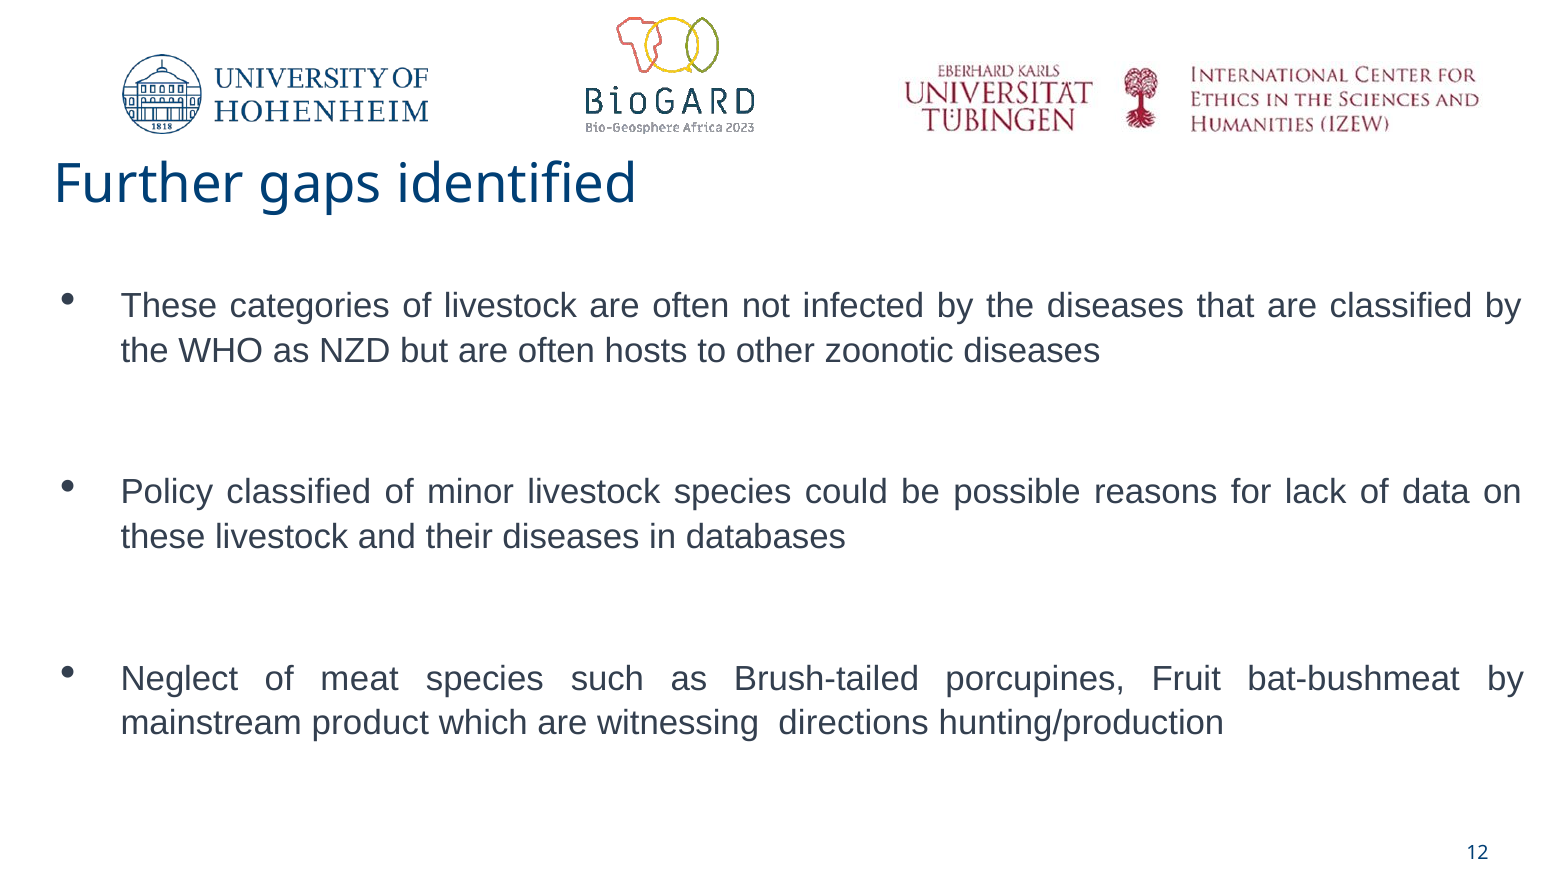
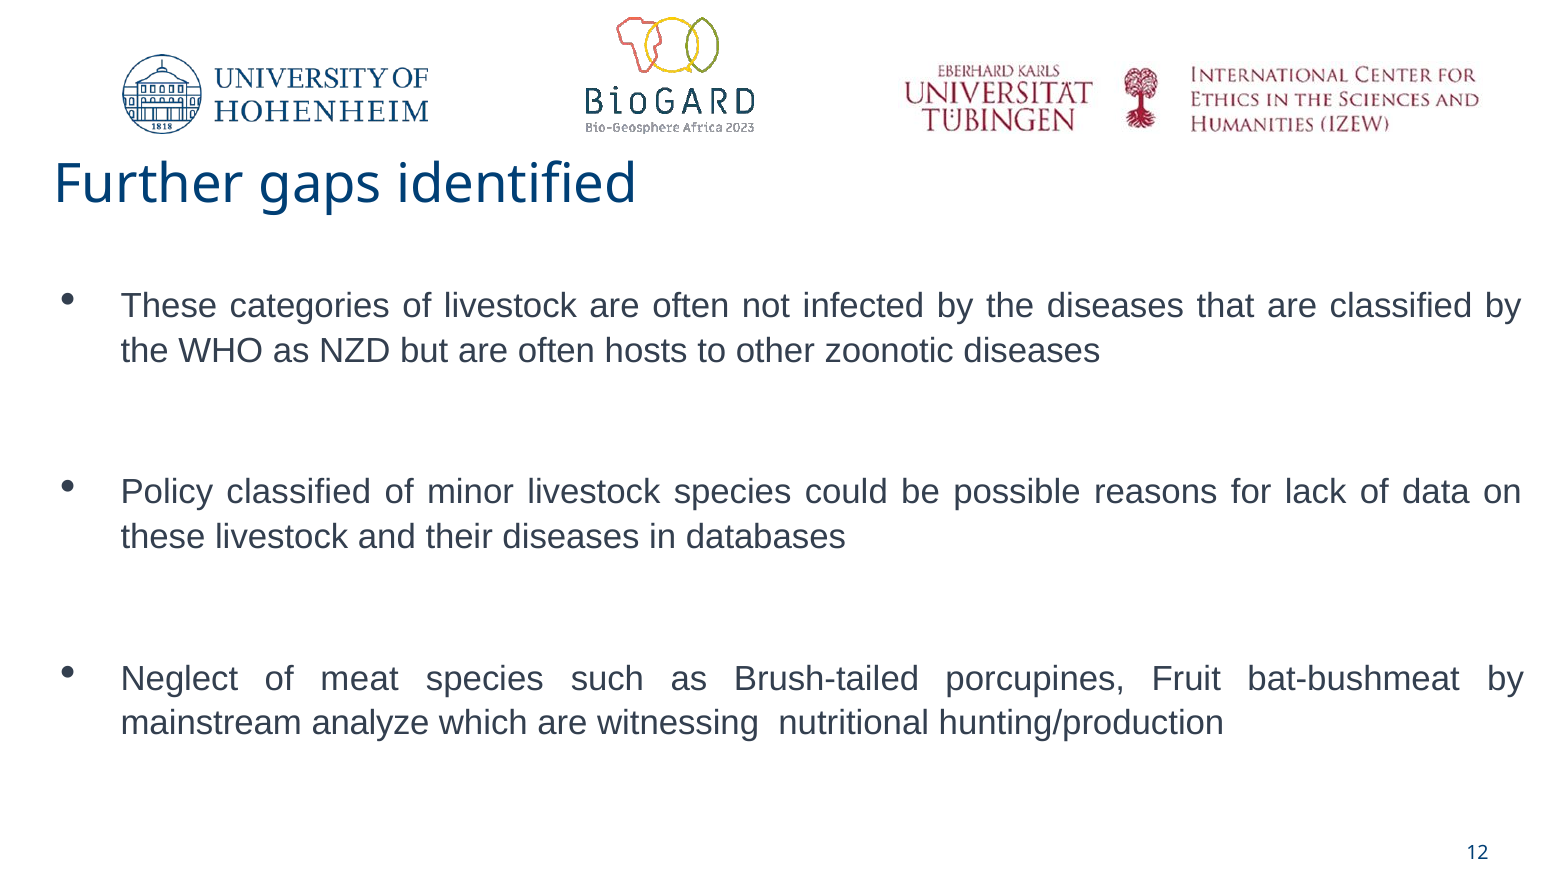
product: product -> analyze
directions: directions -> nutritional
